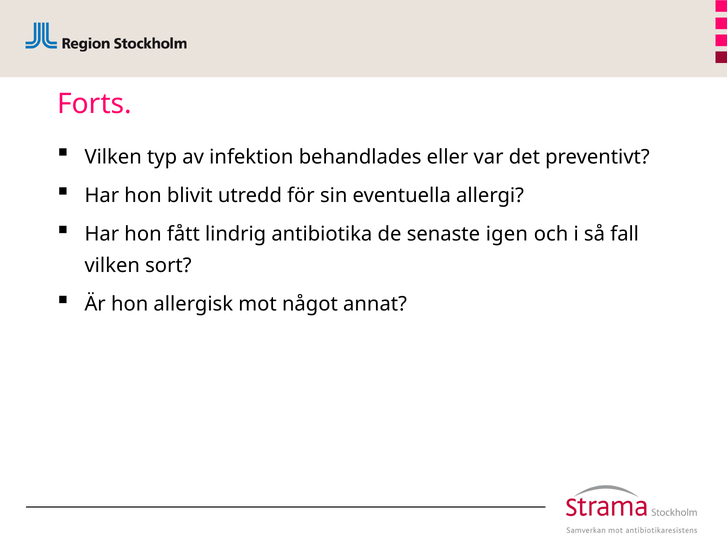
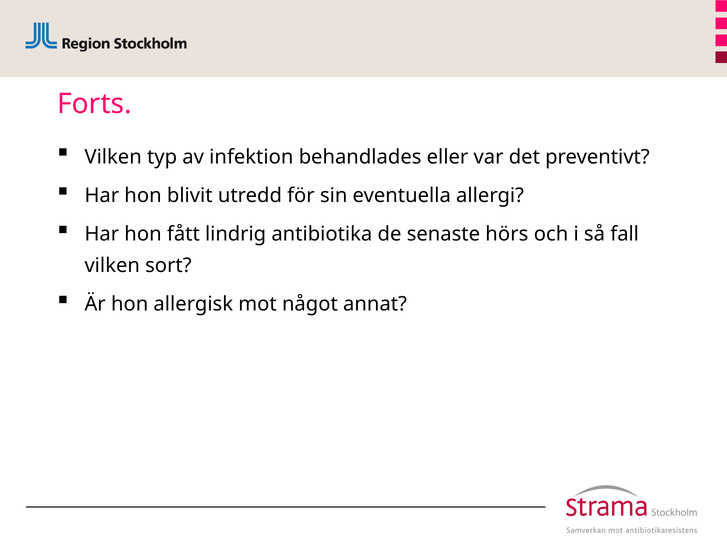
igen: igen -> hörs
